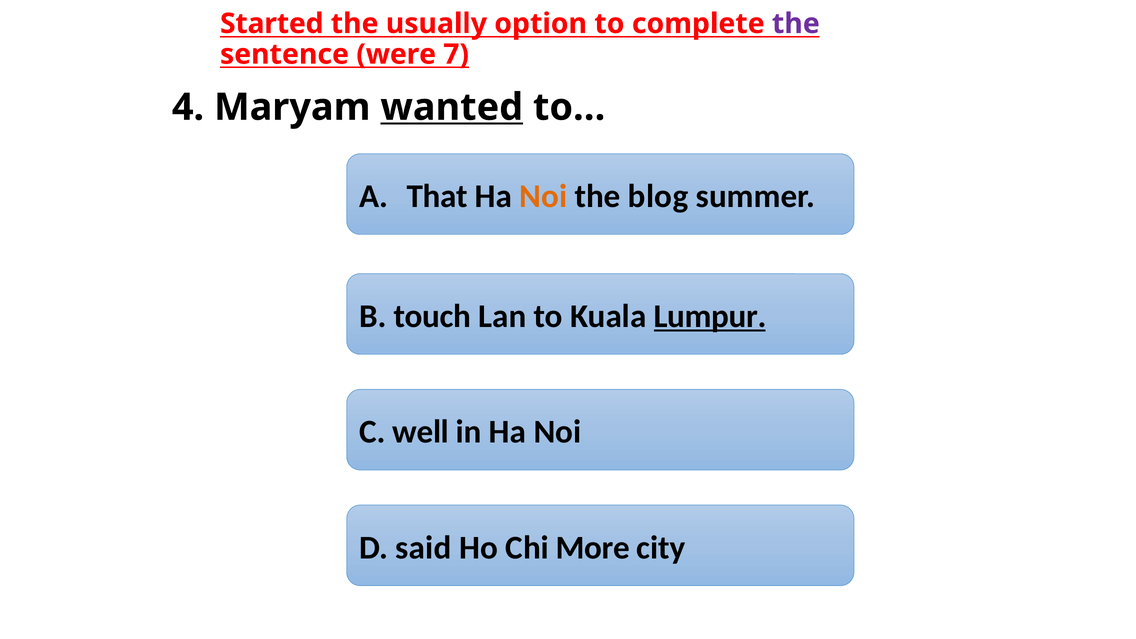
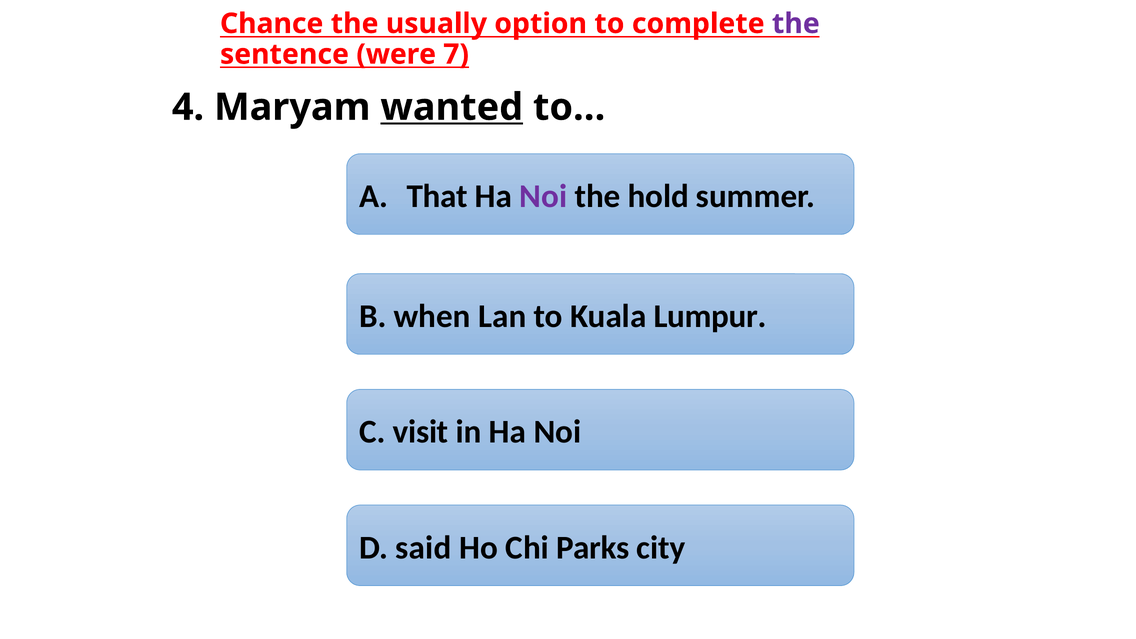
Started: Started -> Chance
Noi at (543, 196) colour: orange -> purple
blog: blog -> hold
touch: touch -> when
Lumpur underline: present -> none
well: well -> visit
More: More -> Parks
